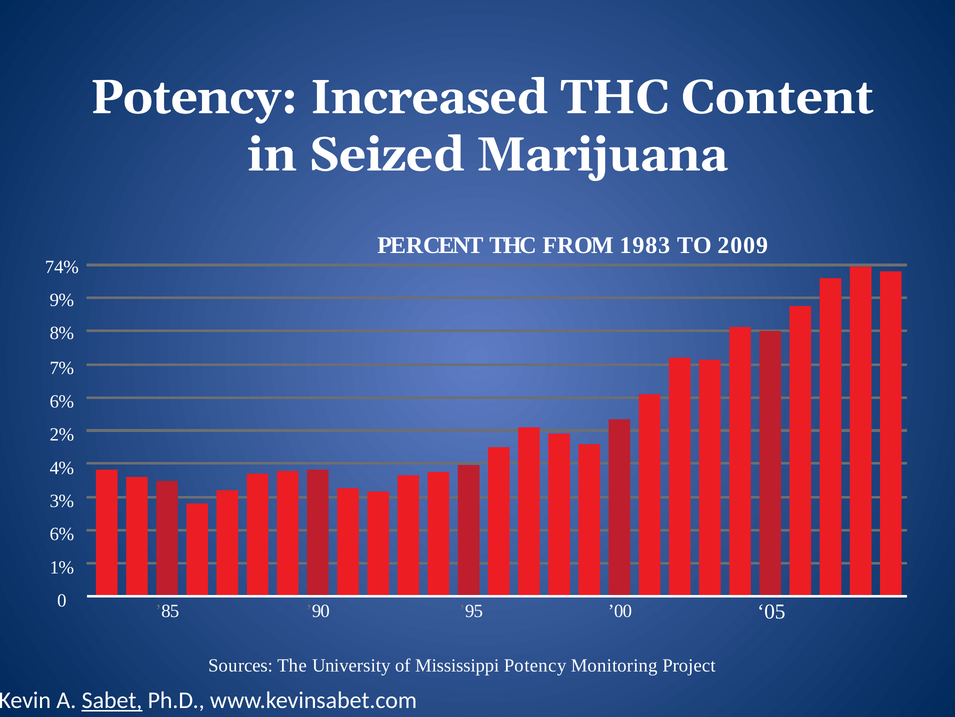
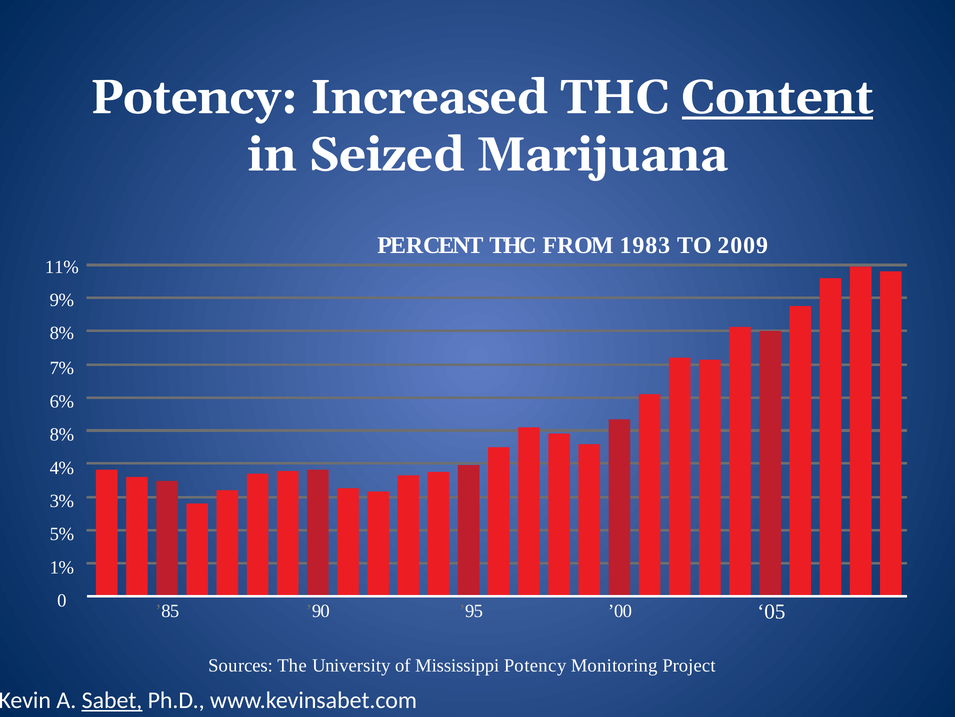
Content underline: none -> present
74%: 74% -> 11%
2% at (62, 434): 2% -> 8%
6% at (62, 534): 6% -> 5%
